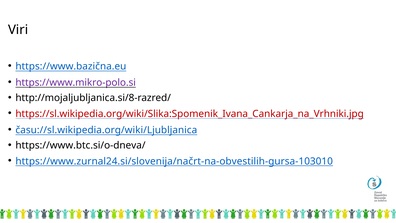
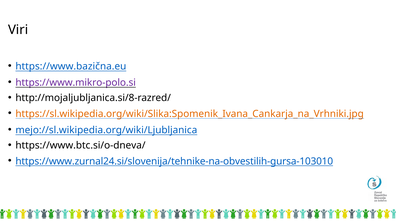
https://sl.wikipedia.org/wiki/Slika:Spomenik_Ivana_Cankarja_na_Vrhniki.jpg colour: red -> orange
času://sl.wikipedia.org/wiki/Ljubljanica: času://sl.wikipedia.org/wiki/Ljubljanica -> mejo://sl.wikipedia.org/wiki/Ljubljanica
https://www.zurnal24.si/slovenija/načrt-na-obvestilih-gursa-103010: https://www.zurnal24.si/slovenija/načrt-na-obvestilih-gursa-103010 -> https://www.zurnal24.si/slovenija/tehnike-na-obvestilih-gursa-103010
